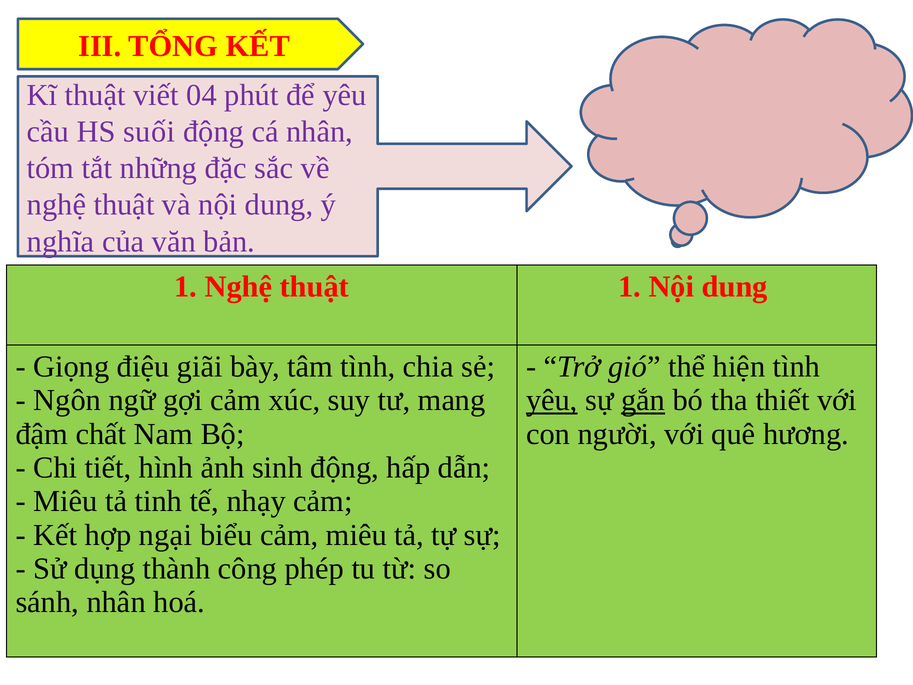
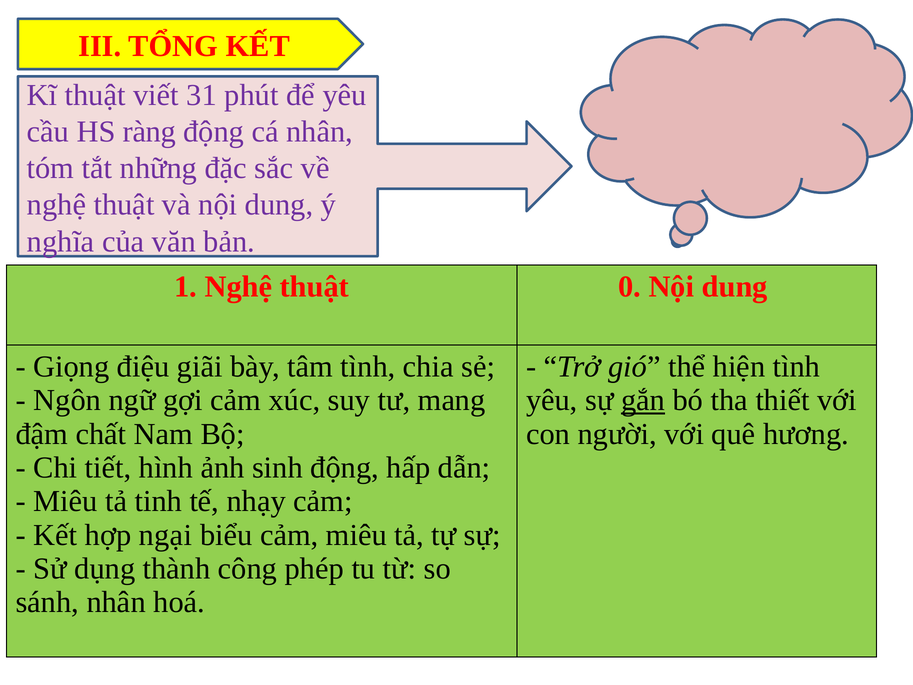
04: 04 -> 31
suối: suối -> ràng
thuật 1: 1 -> 0
yêu at (552, 400) underline: present -> none
